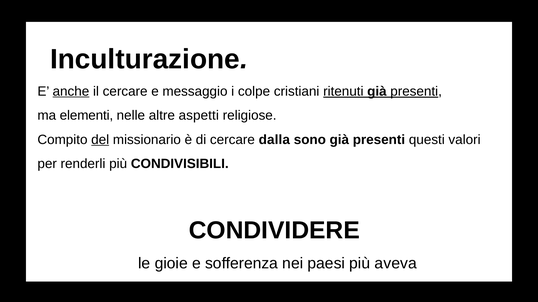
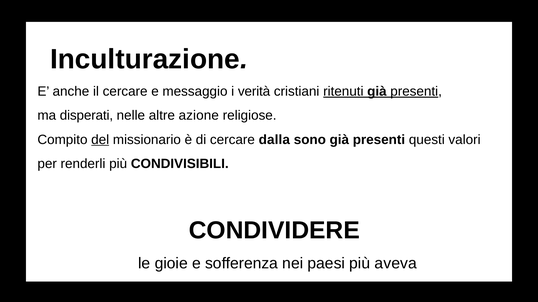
anche underline: present -> none
colpe: colpe -> verità
elementi: elementi -> disperati
aspetti: aspetti -> azione
